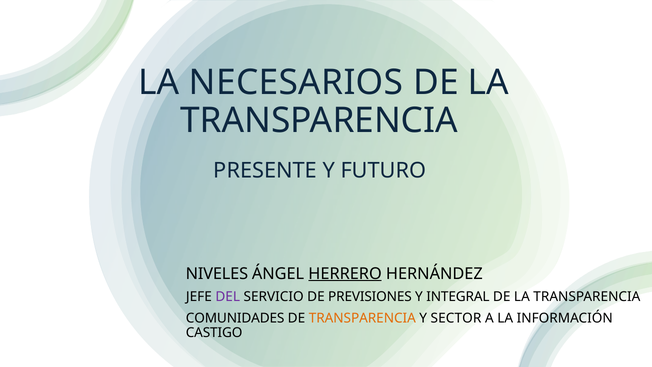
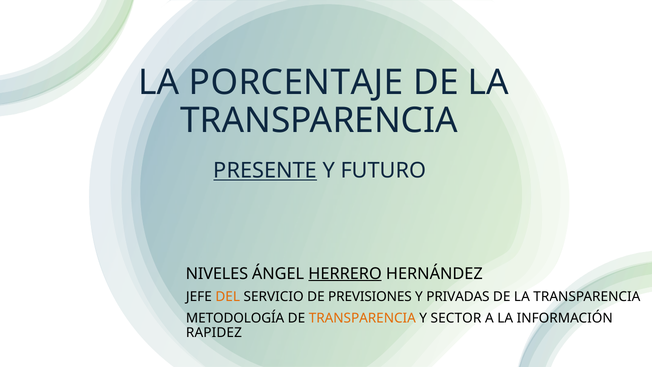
NECESARIOS: NECESARIOS -> PORCENTAJE
PRESENTE underline: none -> present
DEL colour: purple -> orange
INTEGRAL: INTEGRAL -> PRIVADAS
COMUNIDADES: COMUNIDADES -> METODOLOGÍA
CASTIGO: CASTIGO -> RAPIDEZ
